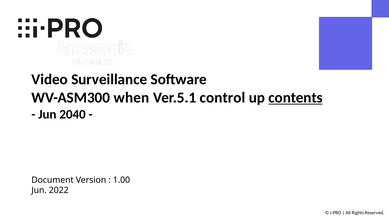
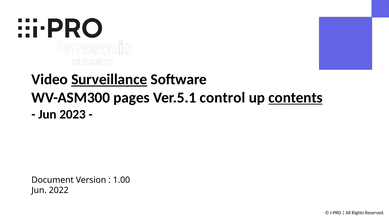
Surveillance underline: none -> present
when: when -> pages
2040: 2040 -> 2023
